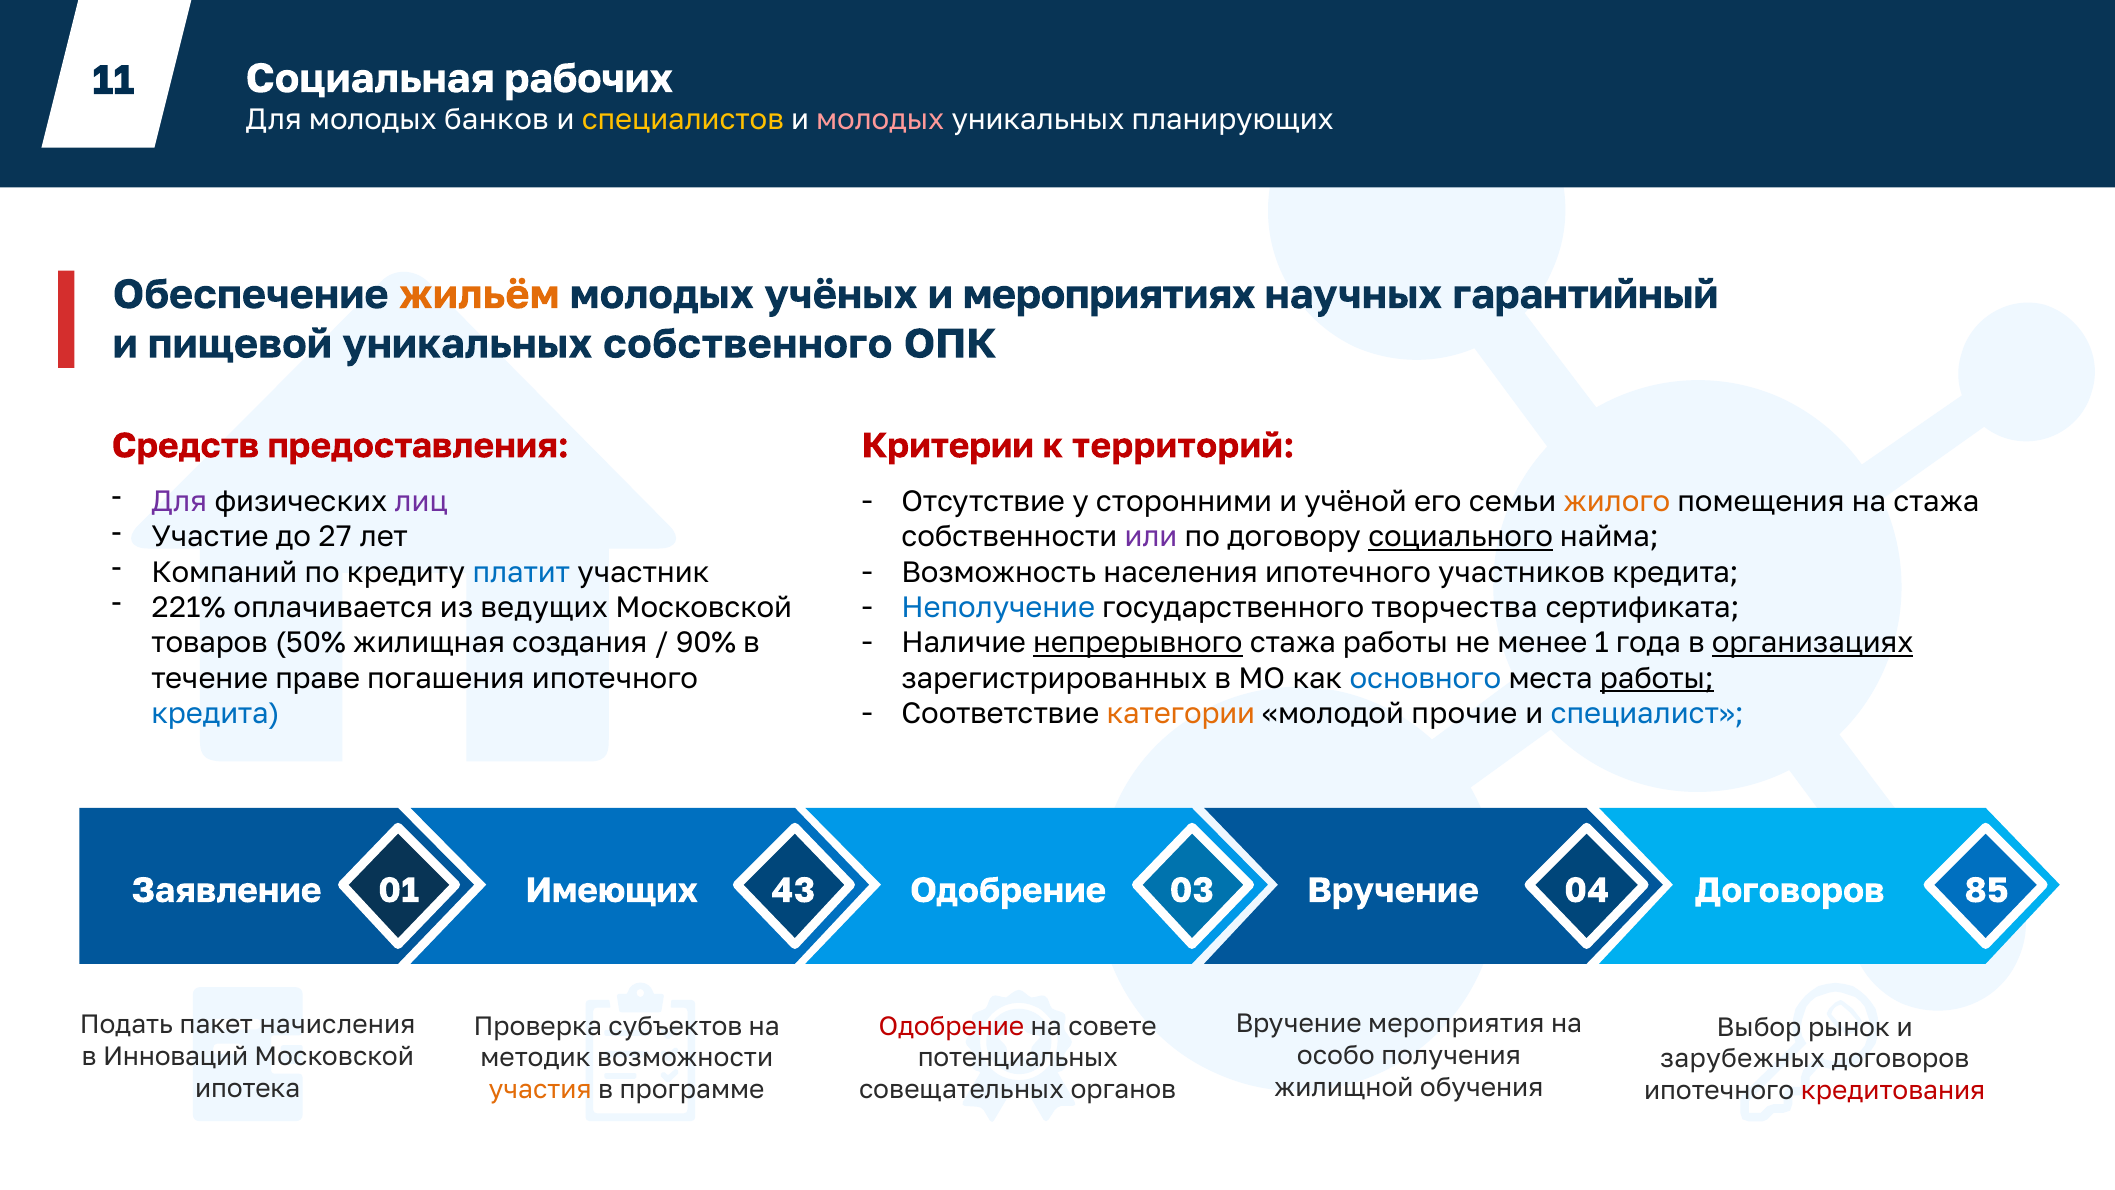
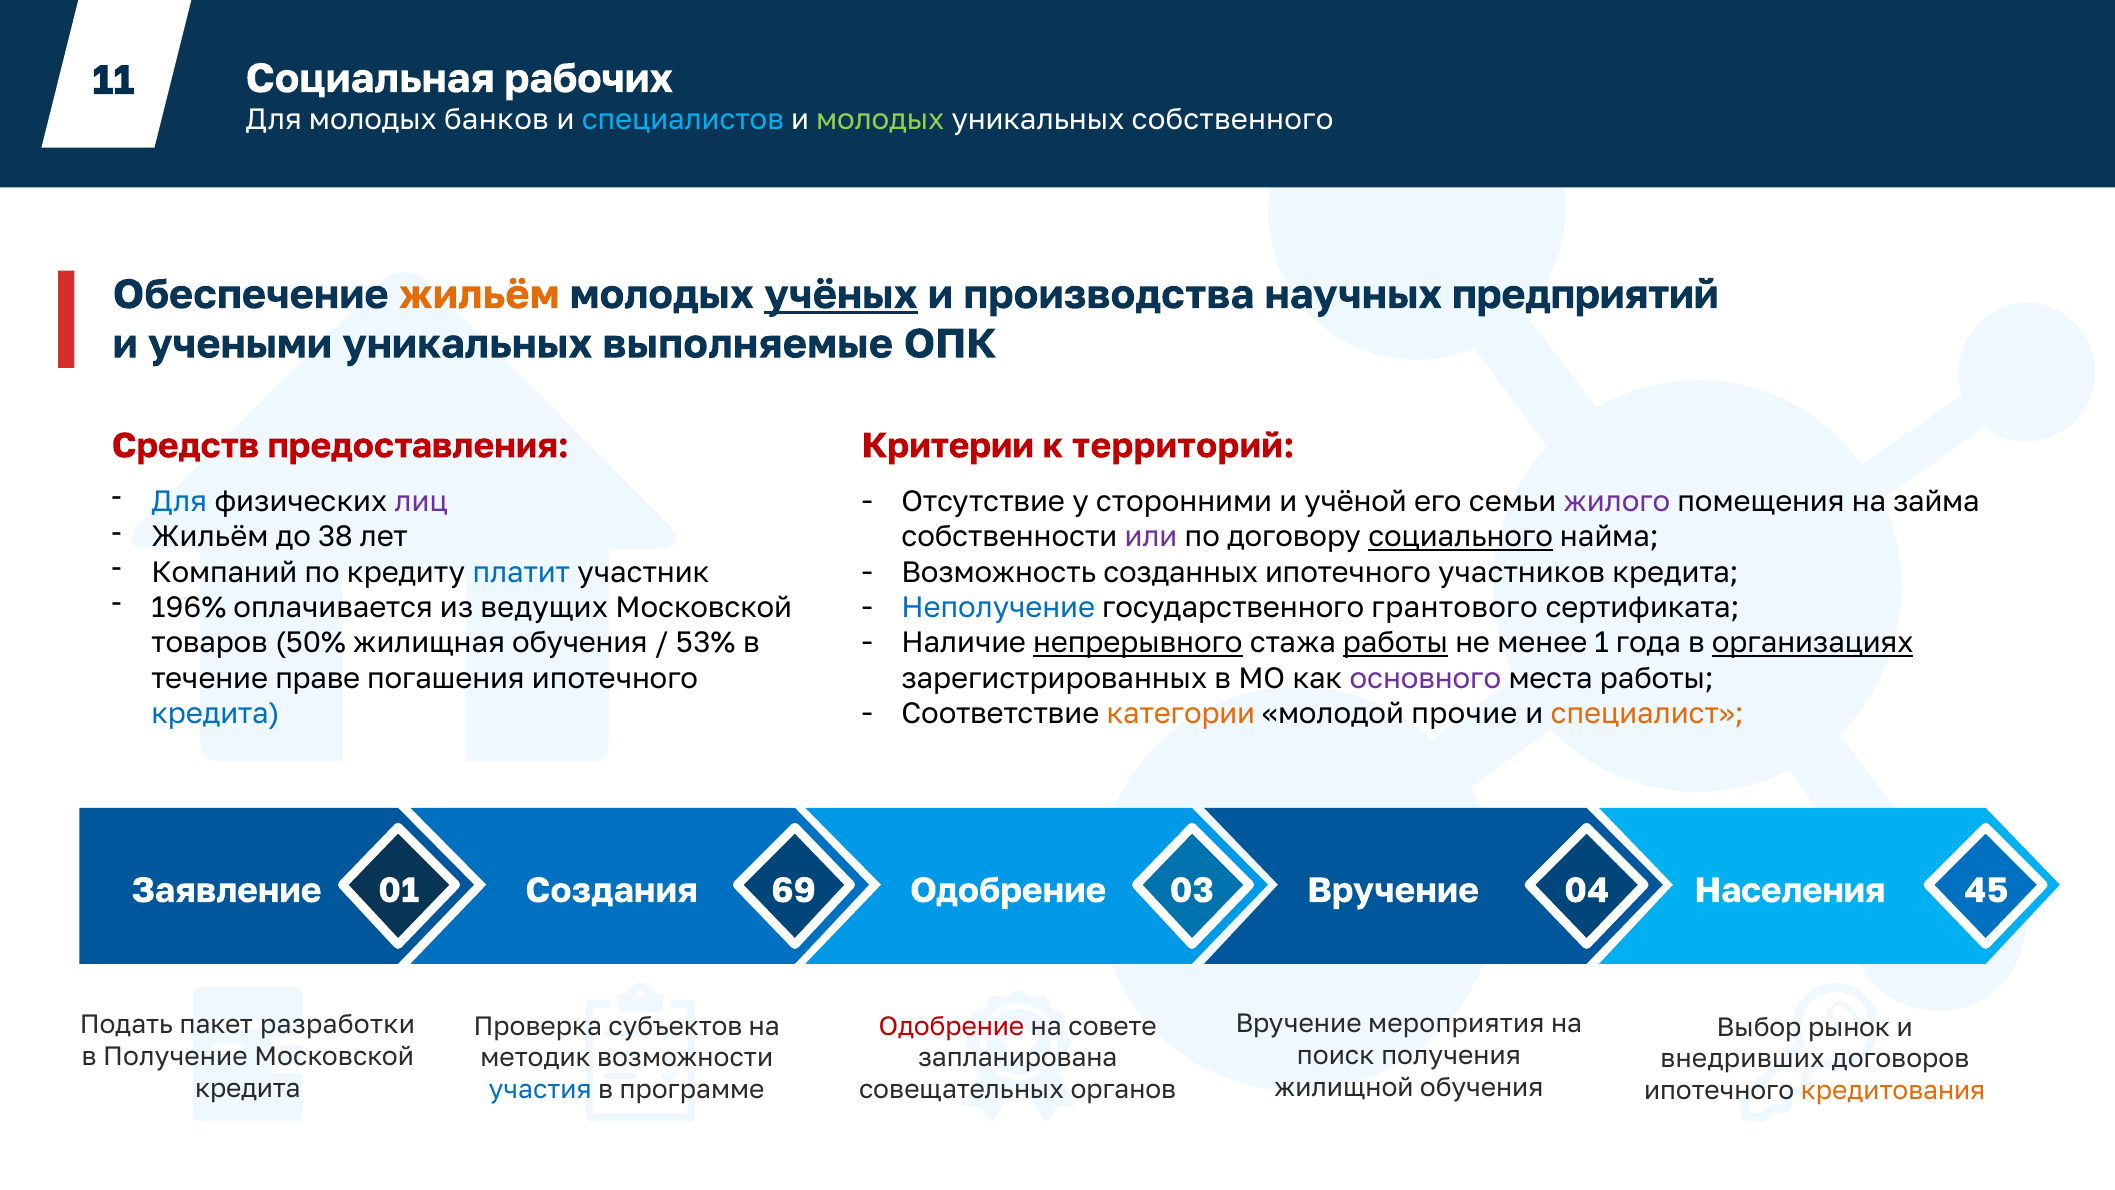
специалистов colour: yellow -> light blue
молодых at (880, 120) colour: pink -> light green
планирующих: планирующих -> собственного
учёных underline: none -> present
мероприятиях: мероприятиях -> производства
гарантийный: гарантийный -> предприятий
пищевой: пищевой -> учеными
собственного: собственного -> выполняемые
Для at (179, 502) colour: purple -> blue
жилого colour: orange -> purple
на стажа: стажа -> займа
Участие at (210, 537): Участие -> Жильём
27: 27 -> 38
населения: населения -> созданных
221%: 221% -> 196%
творчества: творчества -> грантового
работы at (1396, 643) underline: none -> present
жилищная создания: создания -> обучения
90%: 90% -> 53%
основного colour: blue -> purple
работы at (1657, 678) underline: present -> none
специалист colour: blue -> orange
Имеющих: Имеющих -> Создания
43: 43 -> 69
Вручение Договоров: Договоров -> Населения
85: 85 -> 45
начисления: начисления -> разработки
особо: особо -> поиск
Инноваций: Инноваций -> Получение
потенциальных: потенциальных -> запланирована
зарубежных: зарубежных -> внедривших
ипотека at (248, 1089): ипотека -> кредита
участия colour: orange -> blue
кредитования colour: red -> orange
